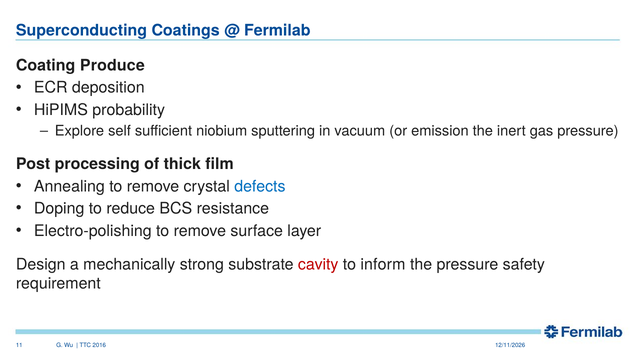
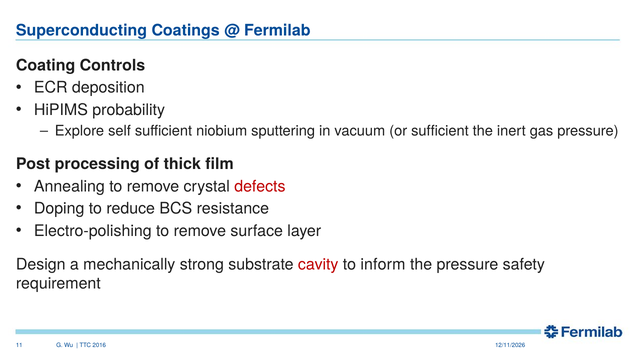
Produce: Produce -> Controls
or emission: emission -> sufficient
defects colour: blue -> red
